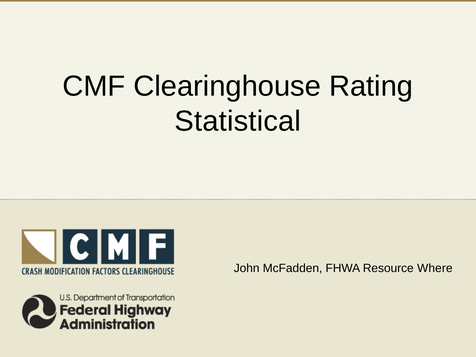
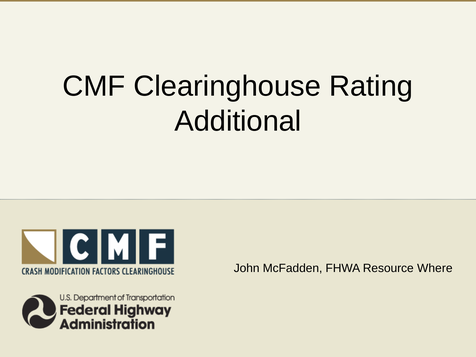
Statistical: Statistical -> Additional
